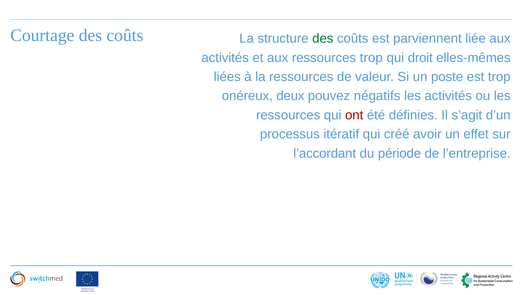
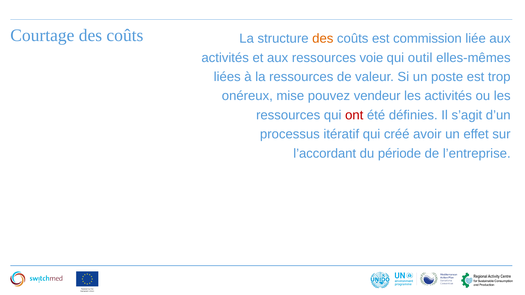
des at (323, 39) colour: green -> orange
parviennent: parviennent -> commission
ressources trop: trop -> voie
droit: droit -> outil
deux: deux -> mise
négatifs: négatifs -> vendeur
